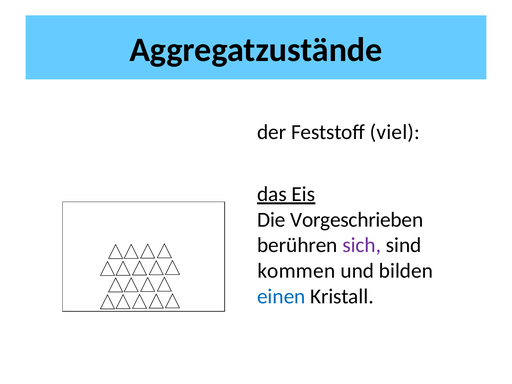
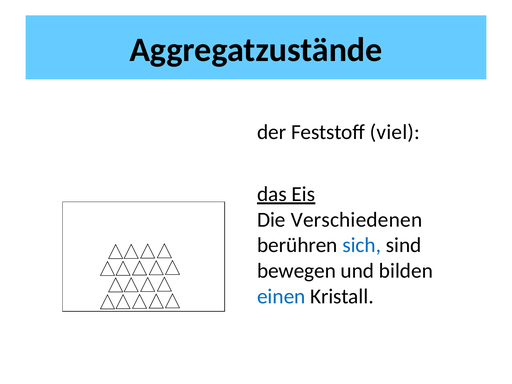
Vorgeschrieben: Vorgeschrieben -> Verschiedenen
sich colour: purple -> blue
kommen: kommen -> bewegen
